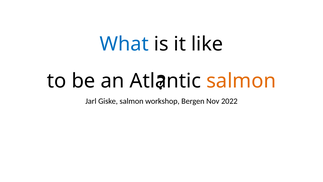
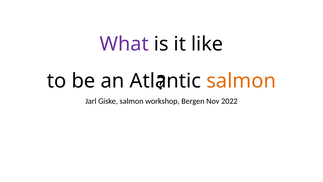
What colour: blue -> purple
